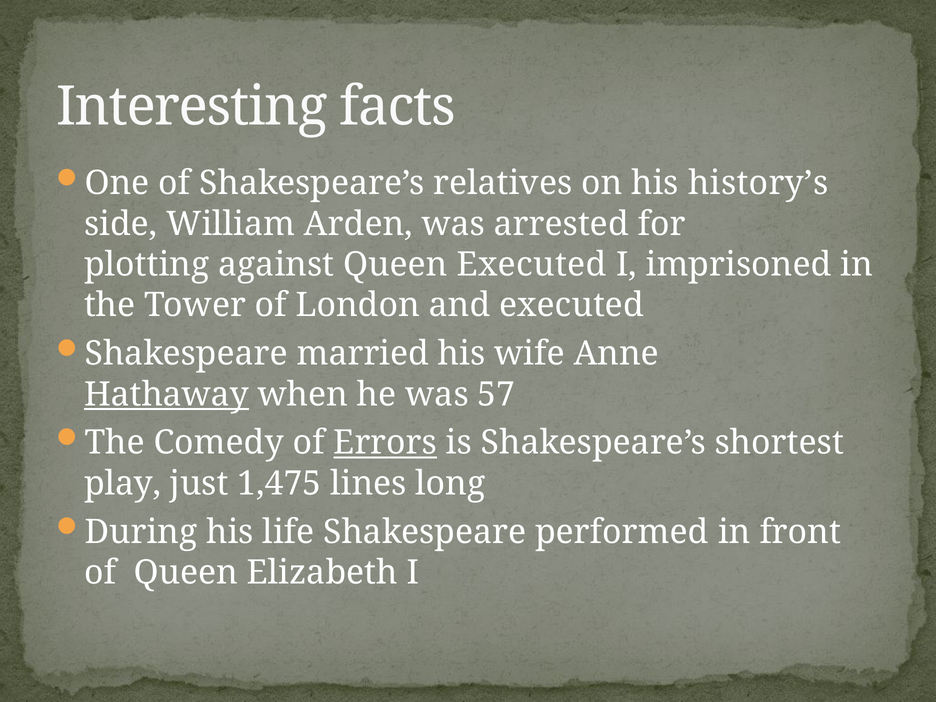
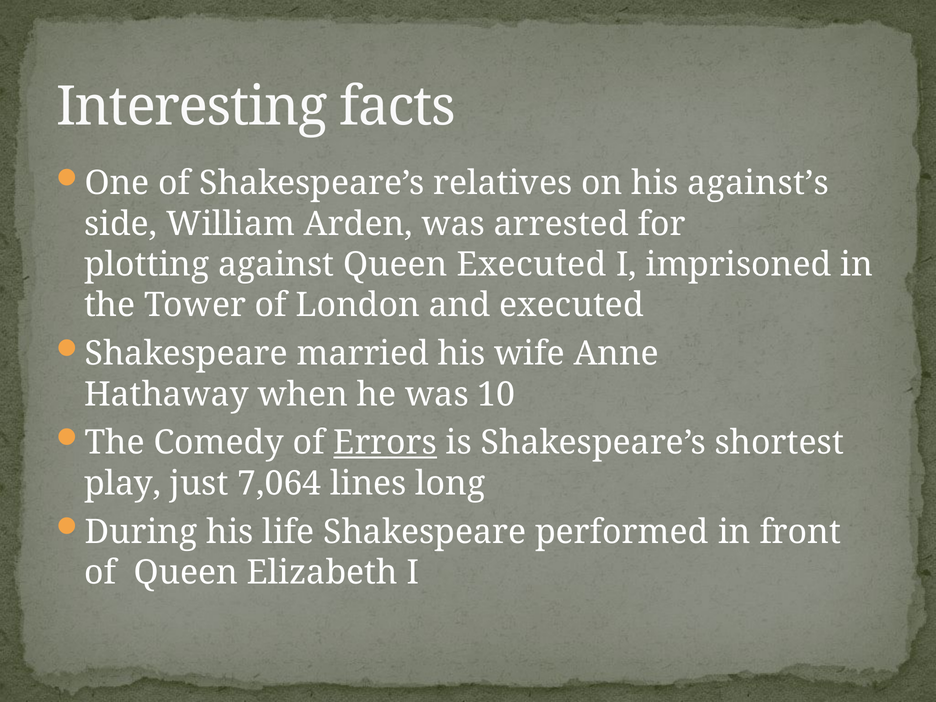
history’s: history’s -> against’s
Hathaway underline: present -> none
57: 57 -> 10
1,475: 1,475 -> 7,064
